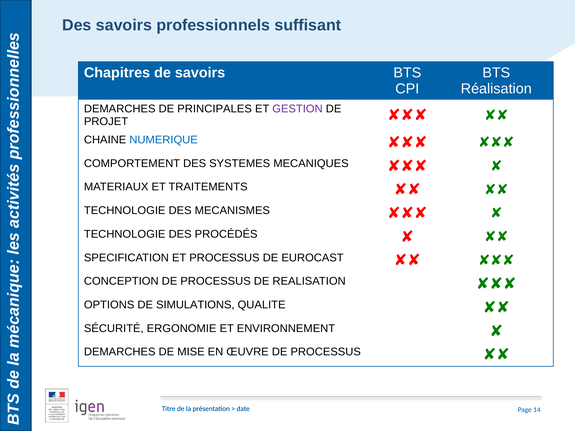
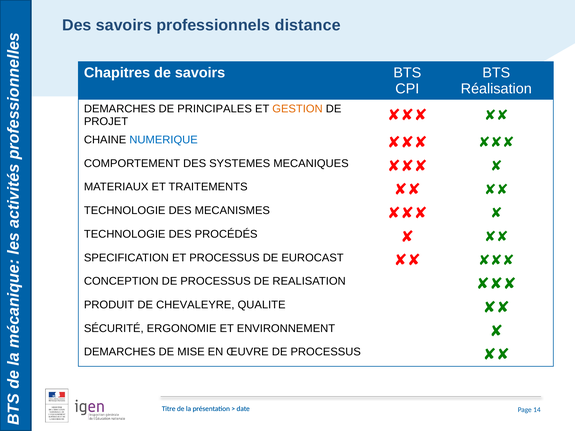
suffisant: suffisant -> distance
GESTION colour: purple -> orange
OPTIONS: OPTIONS -> PRODUIT
SIMULATIONS: SIMULATIONS -> CHEVALEYRE
